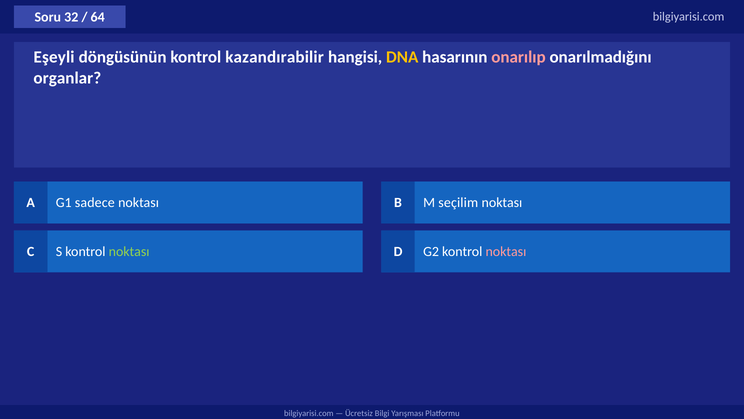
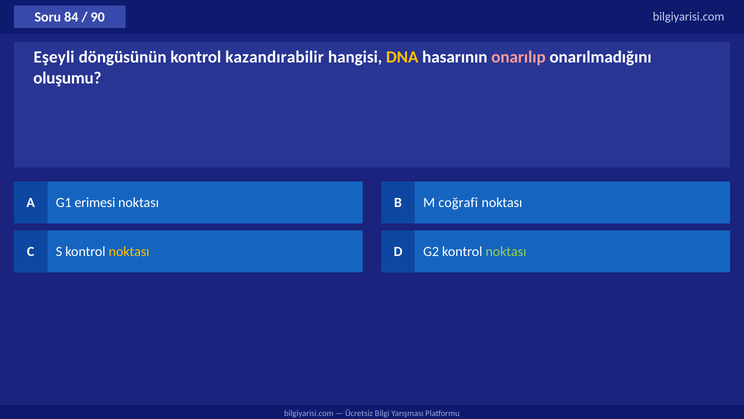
32: 32 -> 84
64: 64 -> 90
organlar: organlar -> oluşumu
sadece: sadece -> erimesi
seçilim: seçilim -> coğrafi
noktası at (129, 251) colour: light green -> yellow
noktası at (506, 251) colour: pink -> light green
